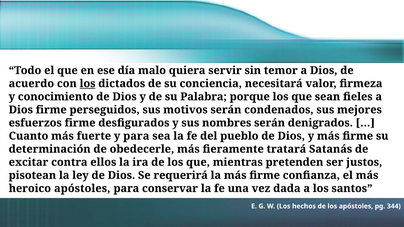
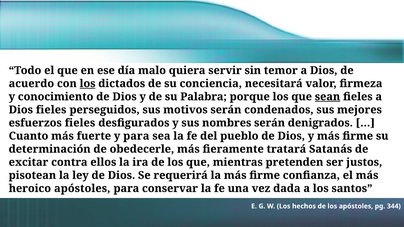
sean underline: none -> present
Dios firme: firme -> fieles
esfuerzos firme: firme -> fieles
